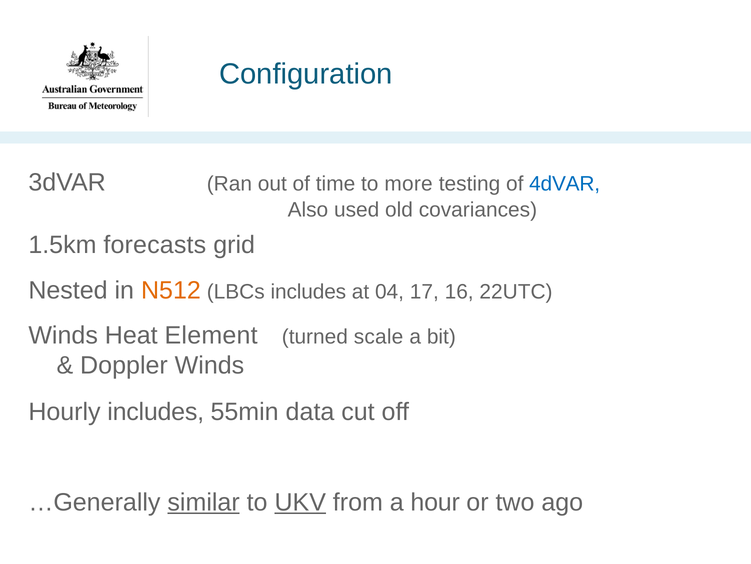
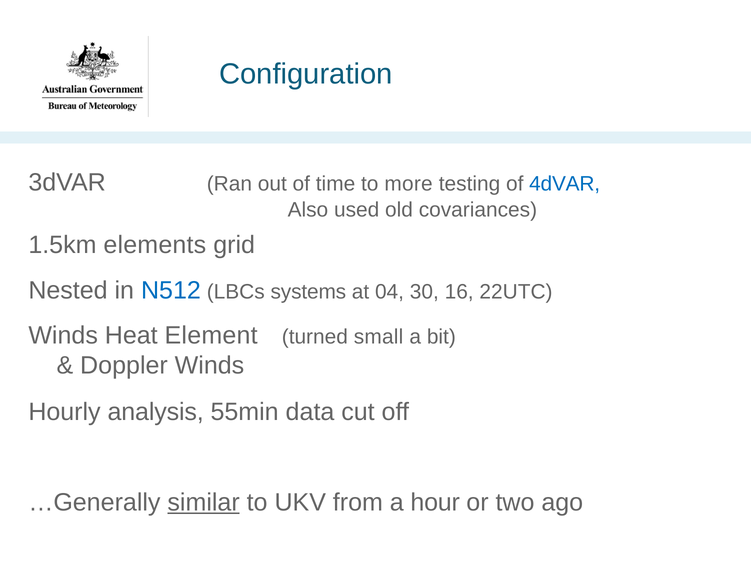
forecasts: forecasts -> elements
N512 colour: orange -> blue
LBCs includes: includes -> systems
17: 17 -> 30
scale: scale -> small
Hourly includes: includes -> analysis
UKV underline: present -> none
